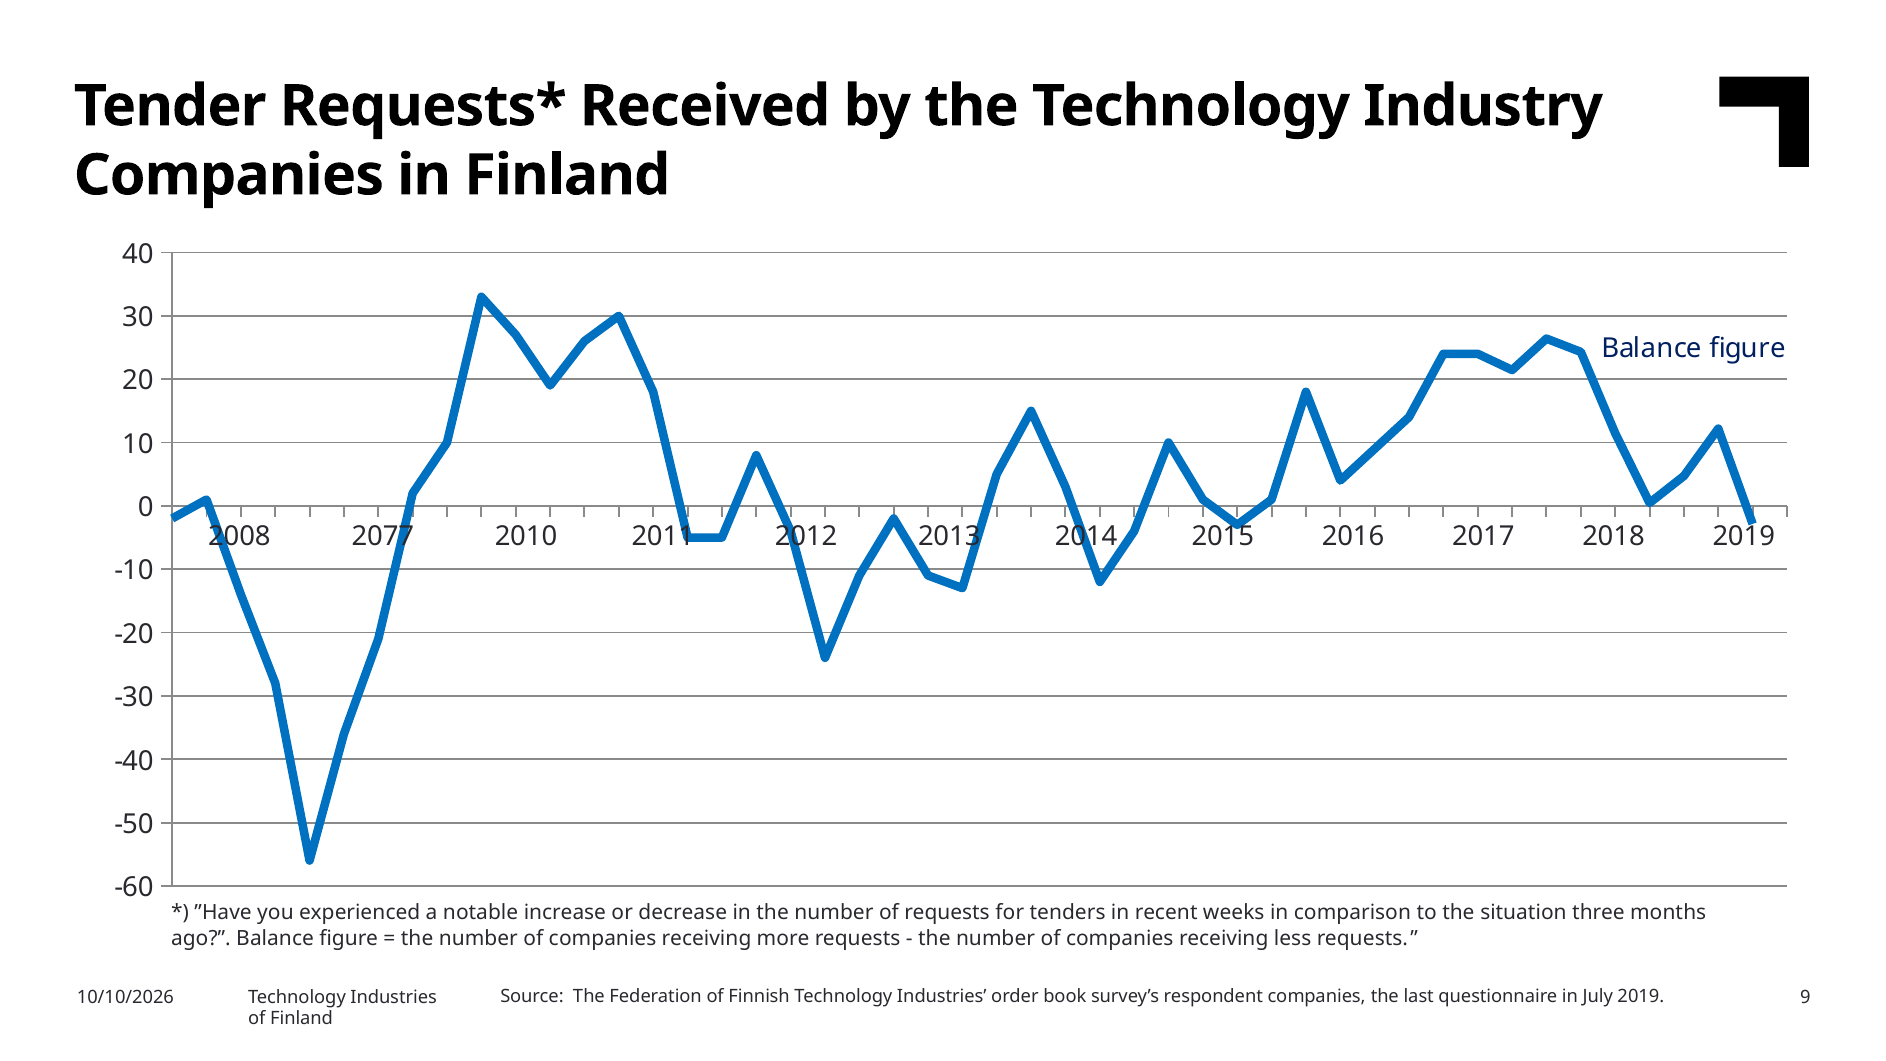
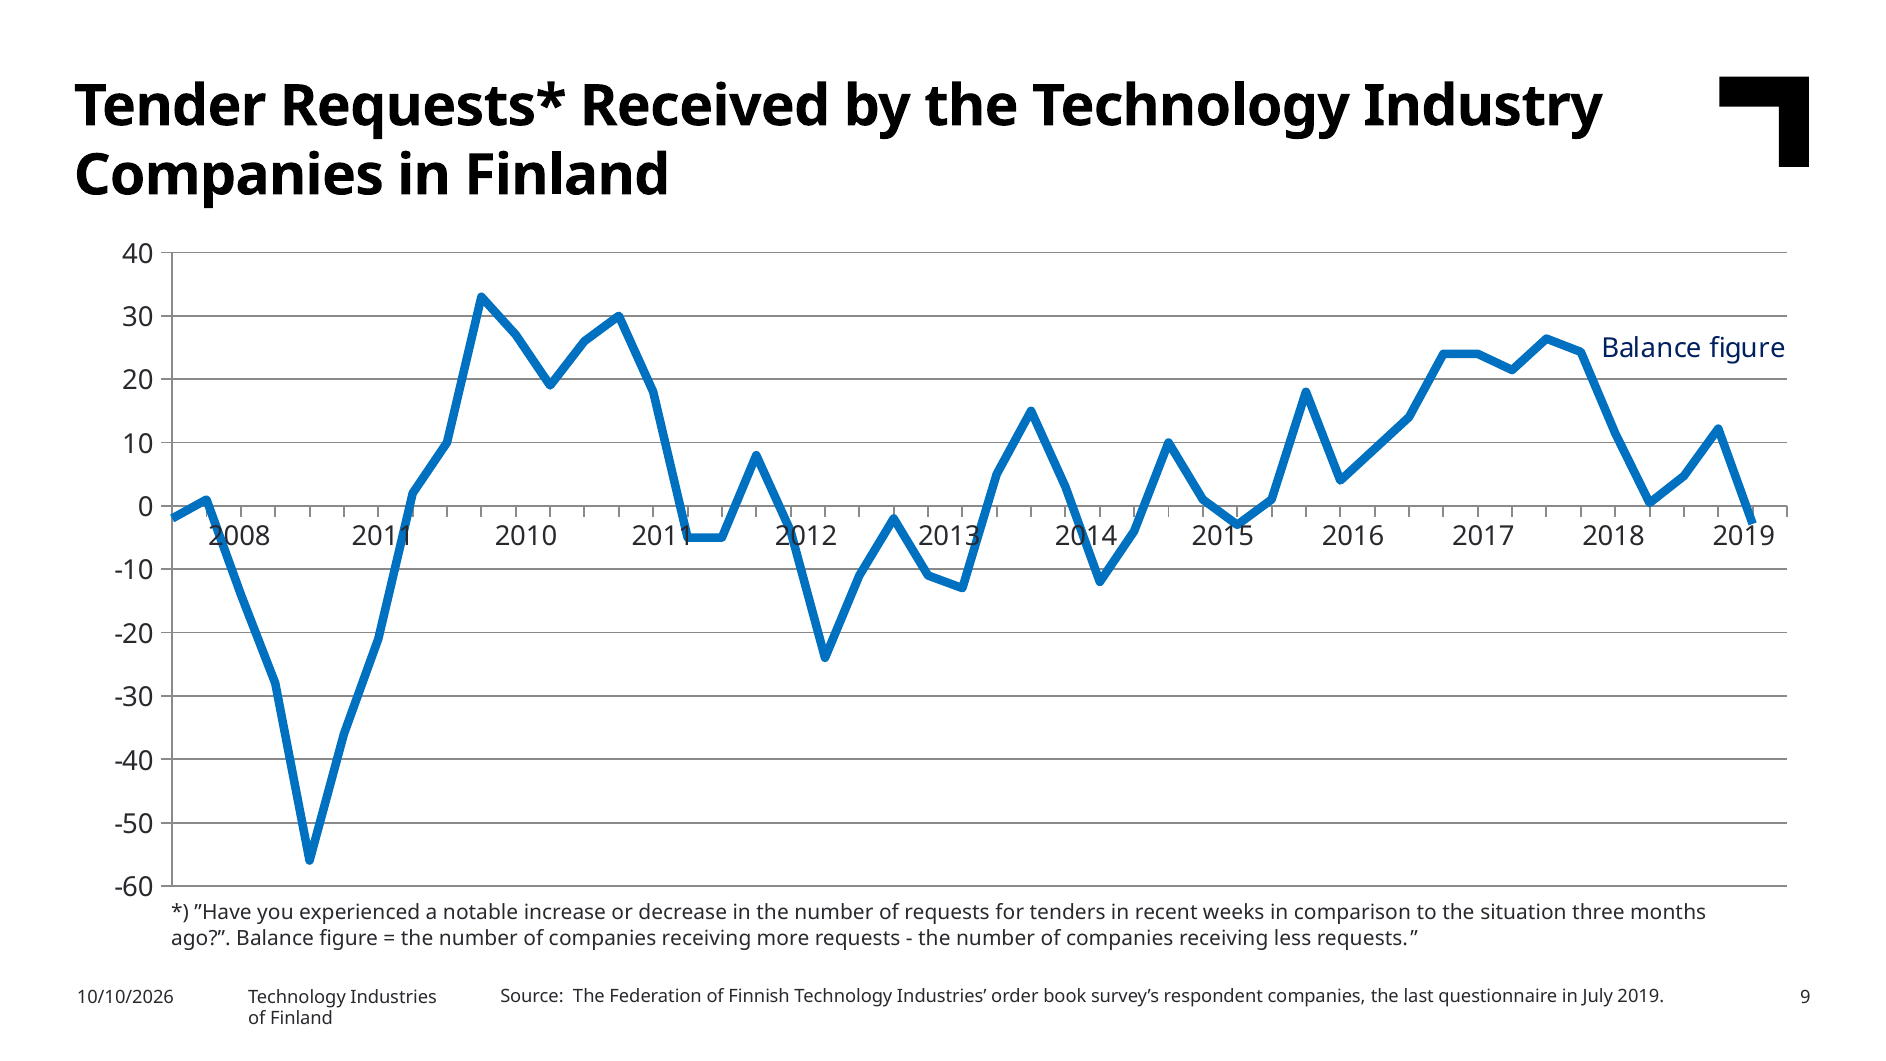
2008 2077: 2077 -> 2011
